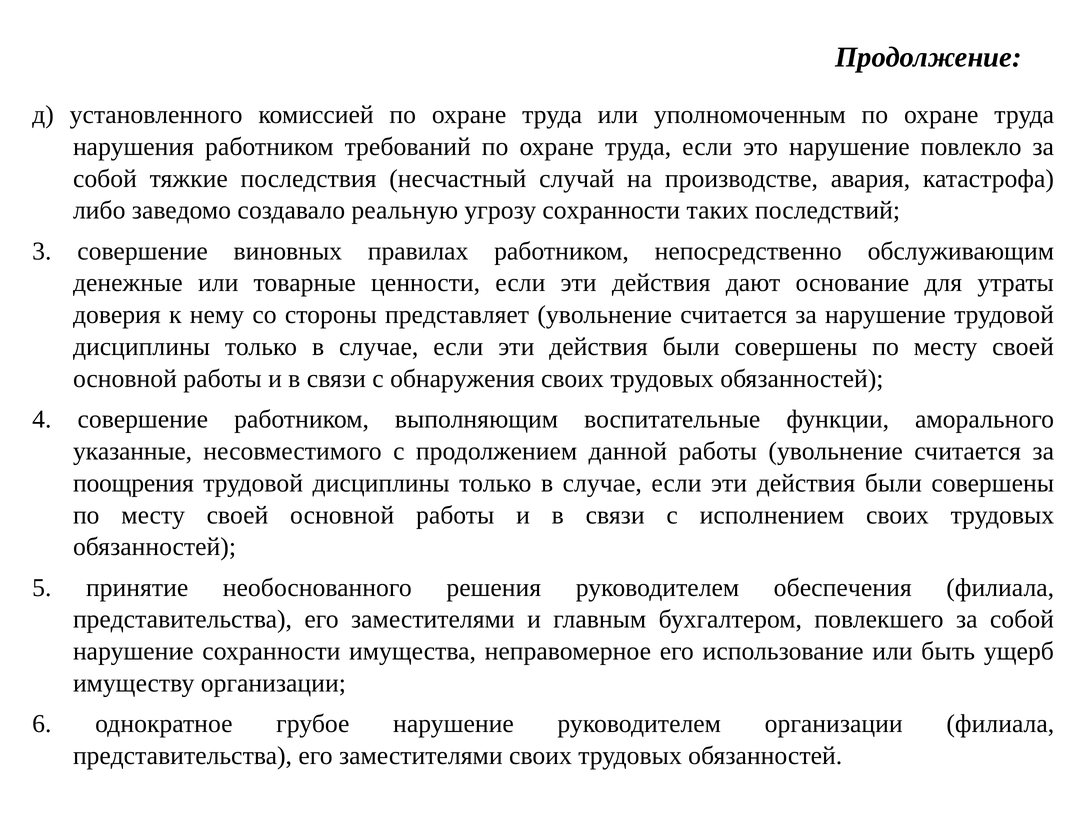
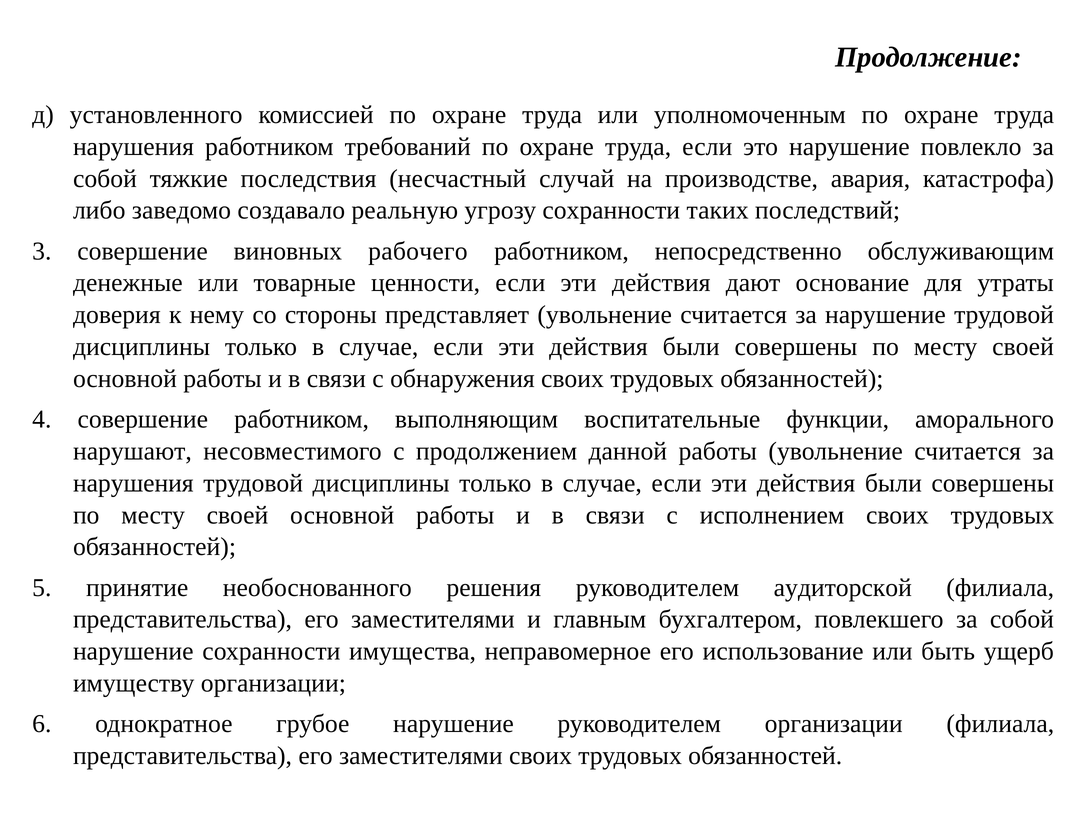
правилах: правилах -> рабочего
указанные: указанные -> нарушают
поощрения at (133, 483): поощрения -> нарушения
обеспечения: обеспечения -> аудиторской
